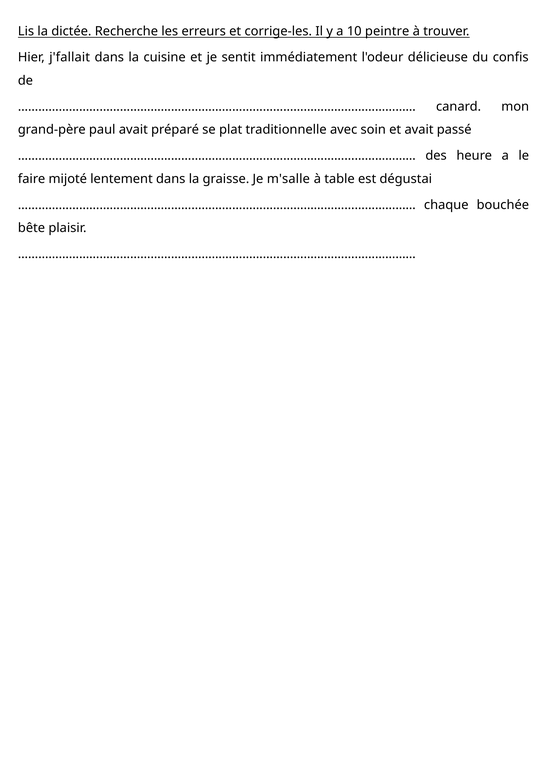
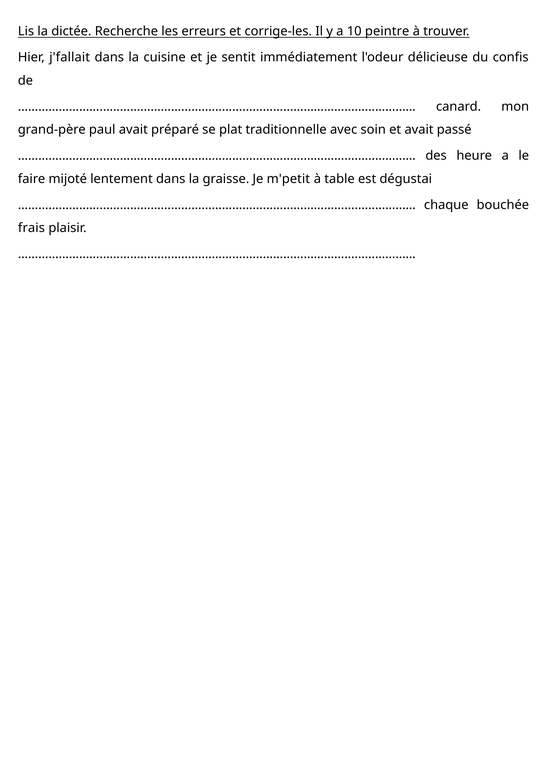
m'salle: m'salle -> m'petit
bête: bête -> frais
